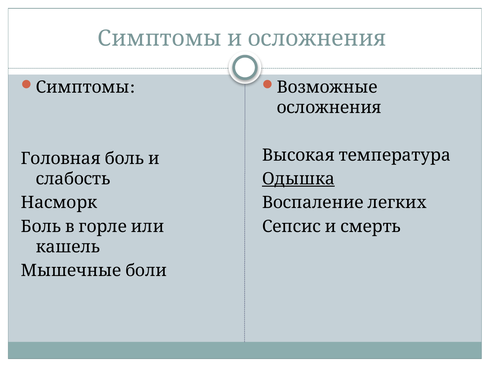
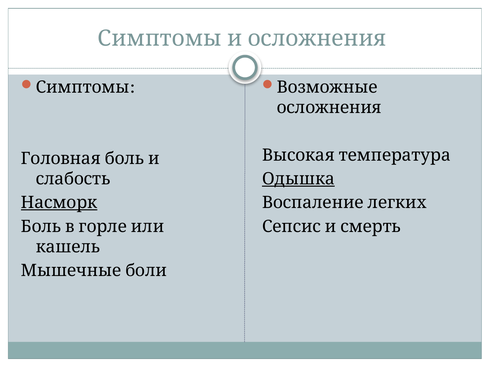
Насморк underline: none -> present
